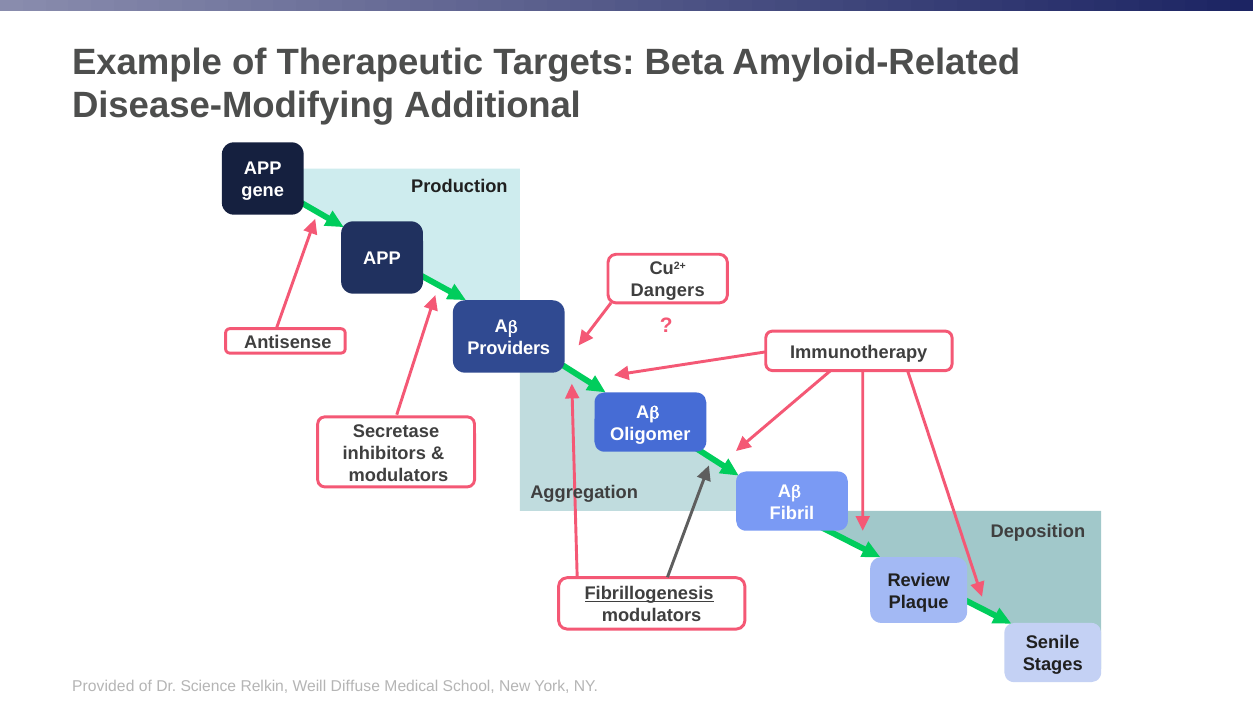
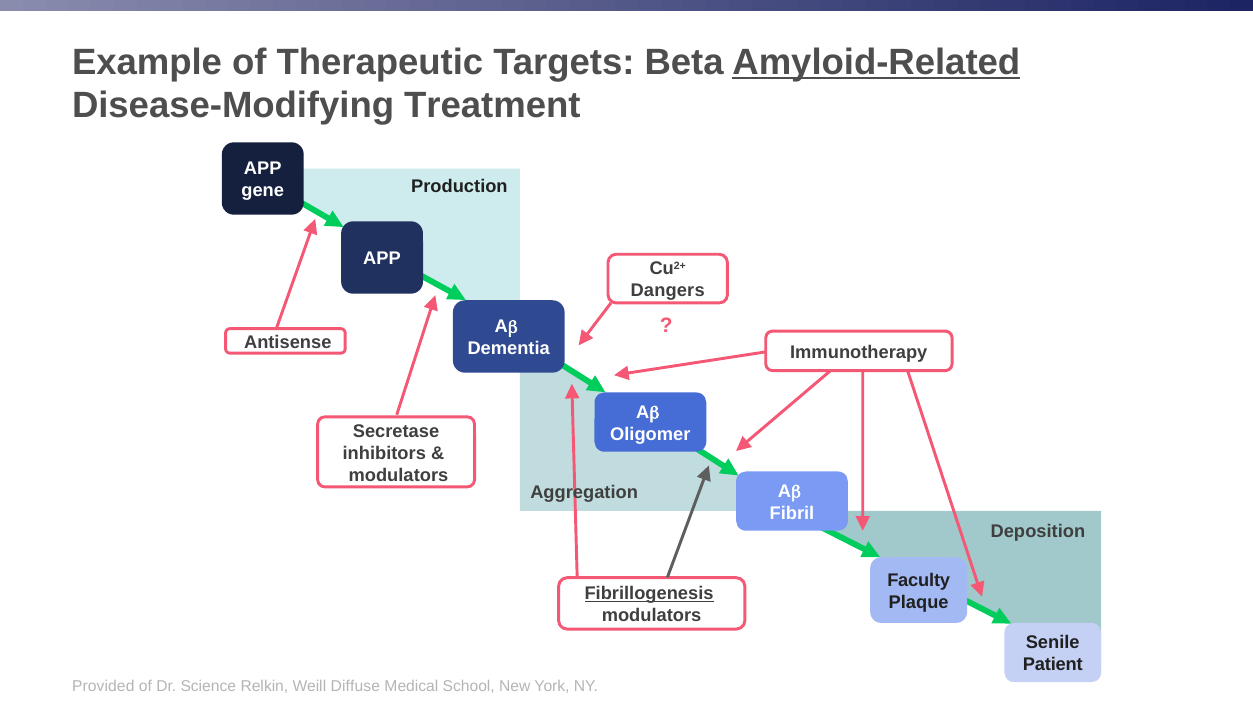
Amyloid-Related underline: none -> present
Additional: Additional -> Treatment
Providers: Providers -> Dementia
Review: Review -> Faculty
Stages: Stages -> Patient
